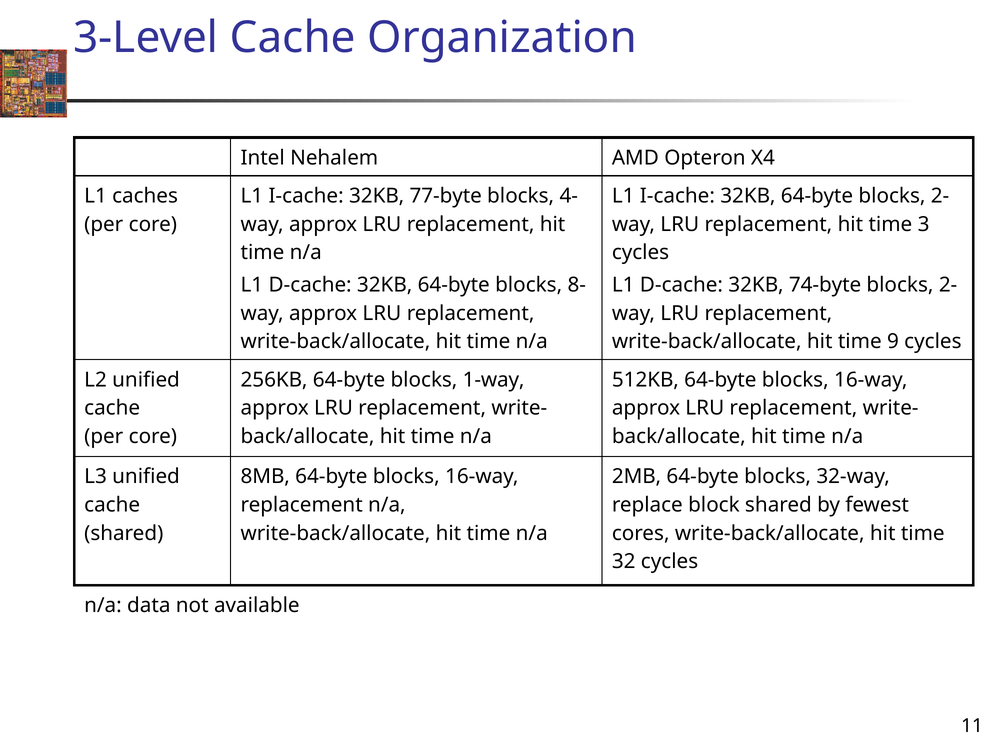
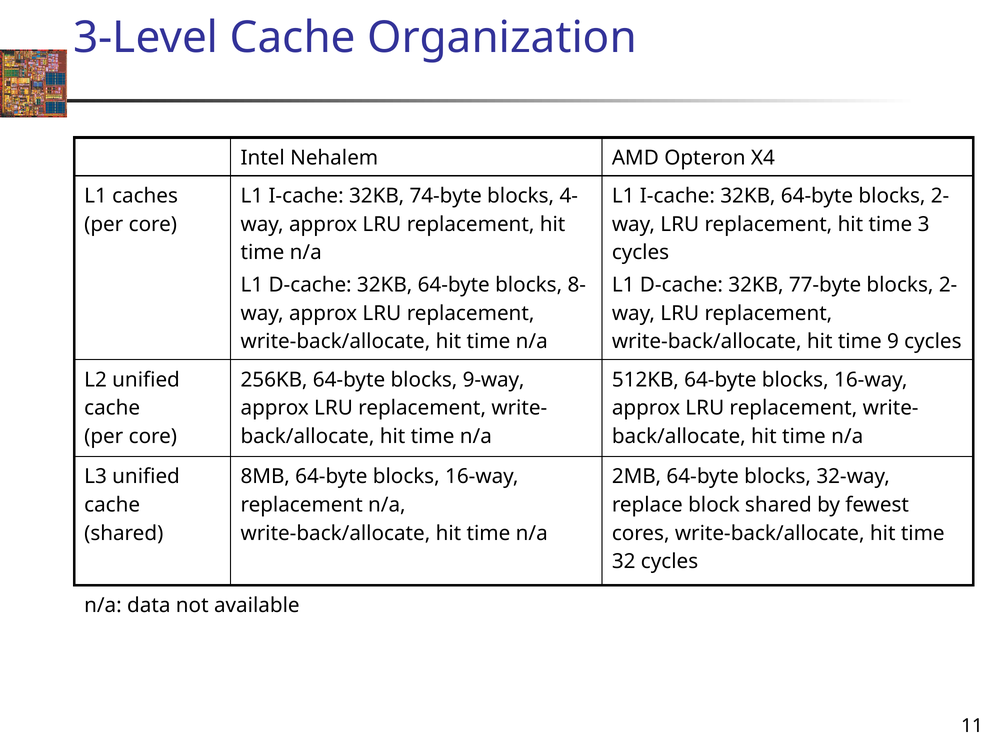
77-byte: 77-byte -> 74-byte
74-byte: 74-byte -> 77-byte
1-way: 1-way -> 9-way
